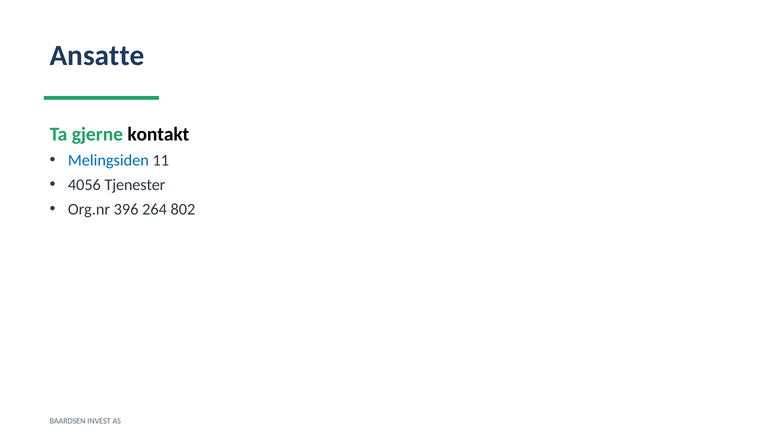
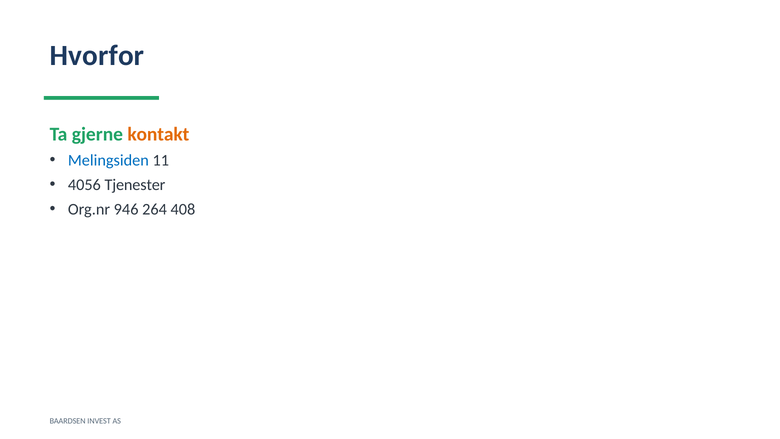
Ansatte: Ansatte -> Hvorfor
kontakt colour: black -> orange
396: 396 -> 946
802: 802 -> 408
